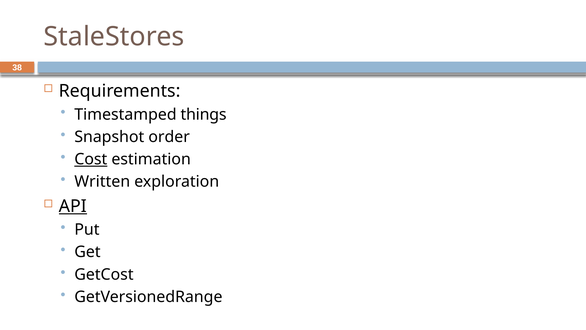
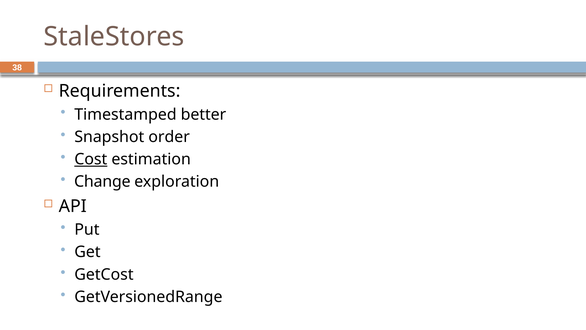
things: things -> better
Written: Written -> Change
API underline: present -> none
